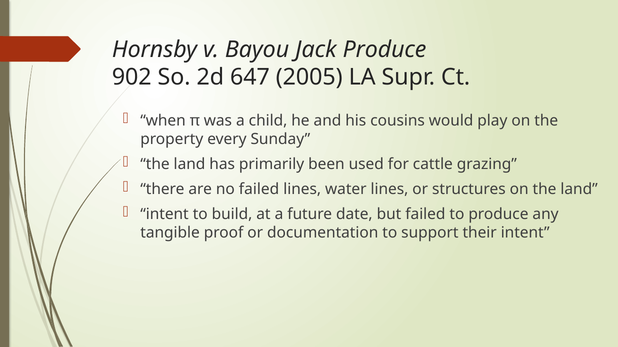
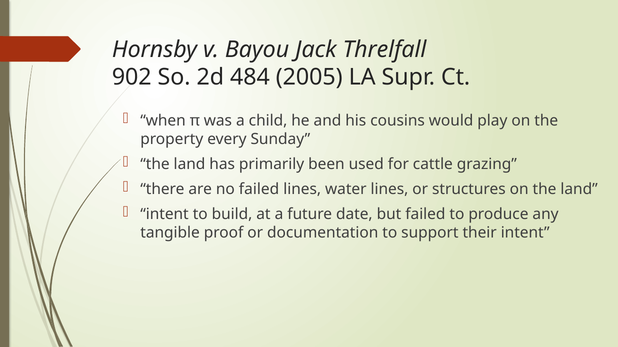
Jack Produce: Produce -> Threlfall
647: 647 -> 484
